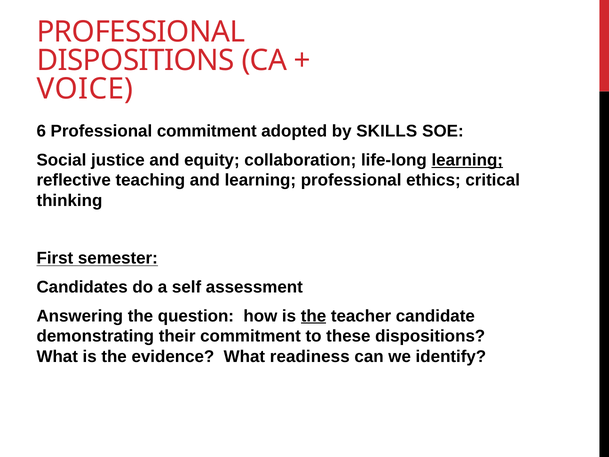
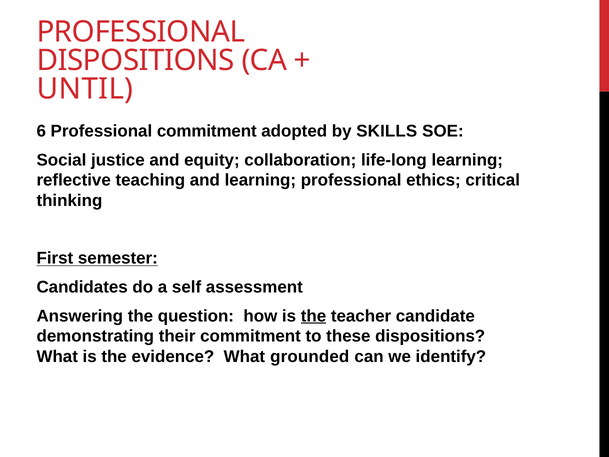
VOICE: VOICE -> UNTIL
learning at (467, 160) underline: present -> none
readiness: readiness -> grounded
